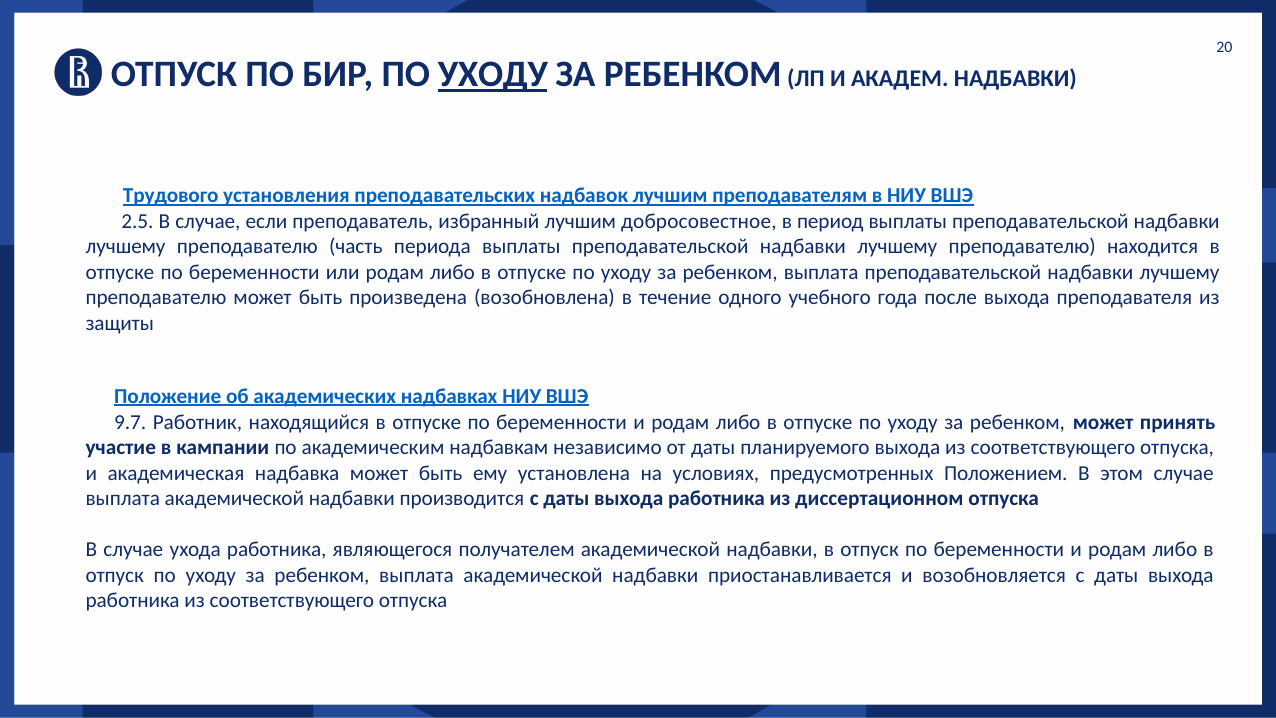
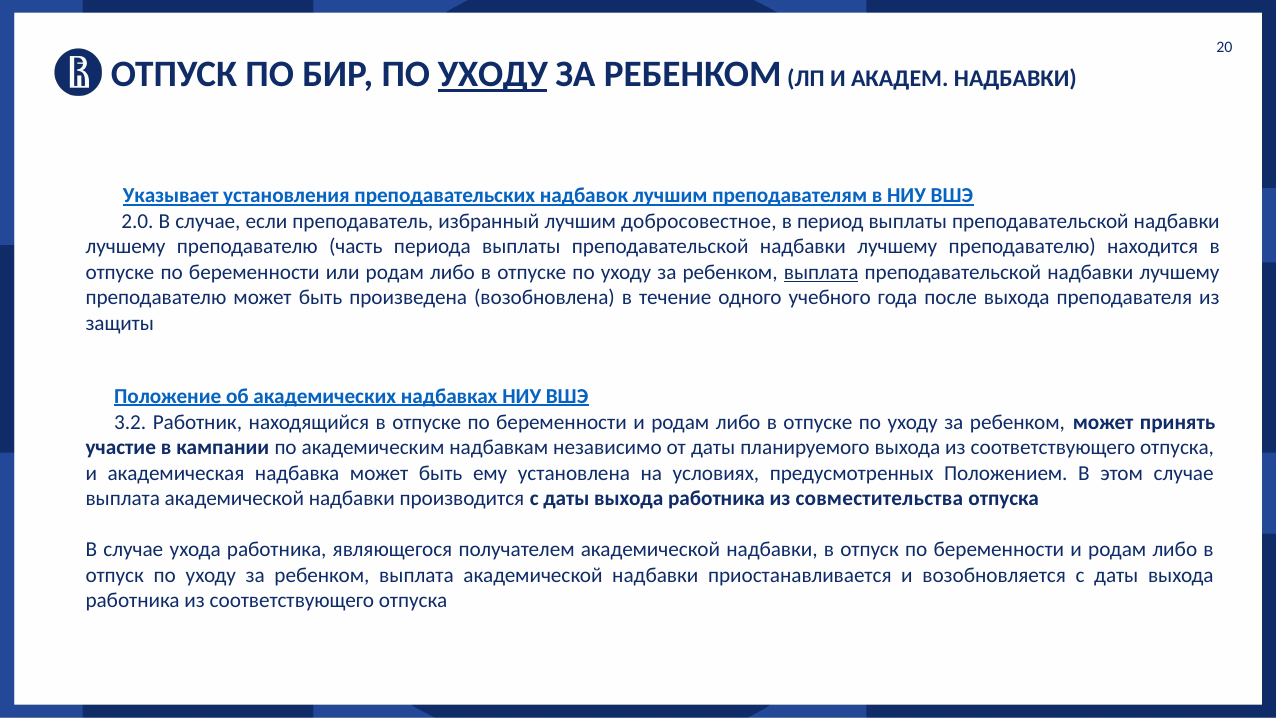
Трудового: Трудового -> Указывает
2.5: 2.5 -> 2.0
выплата at (821, 272) underline: none -> present
9.7: 9.7 -> 3.2
диссертационном: диссертационном -> совместительства
